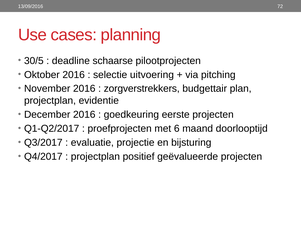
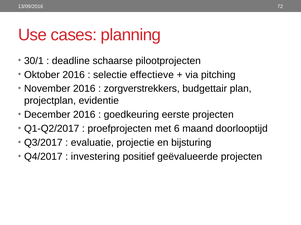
30/5: 30/5 -> 30/1
uitvoering: uitvoering -> effectieve
projectplan at (95, 157): projectplan -> investering
